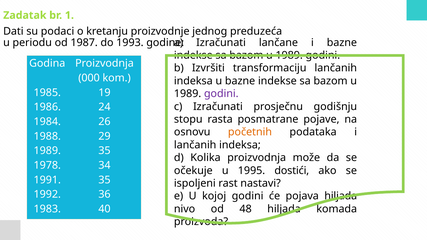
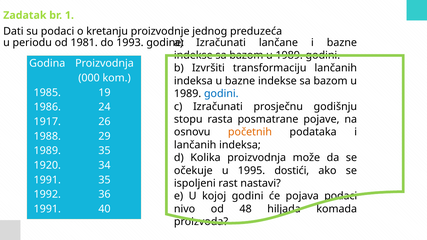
1987: 1987 -> 1981
godini at (221, 94) colour: purple -> blue
1984: 1984 -> 1917
1978: 1978 -> 1920
pojava hiljada: hiljada -> podaci
1983 at (47, 209): 1983 -> 1991
